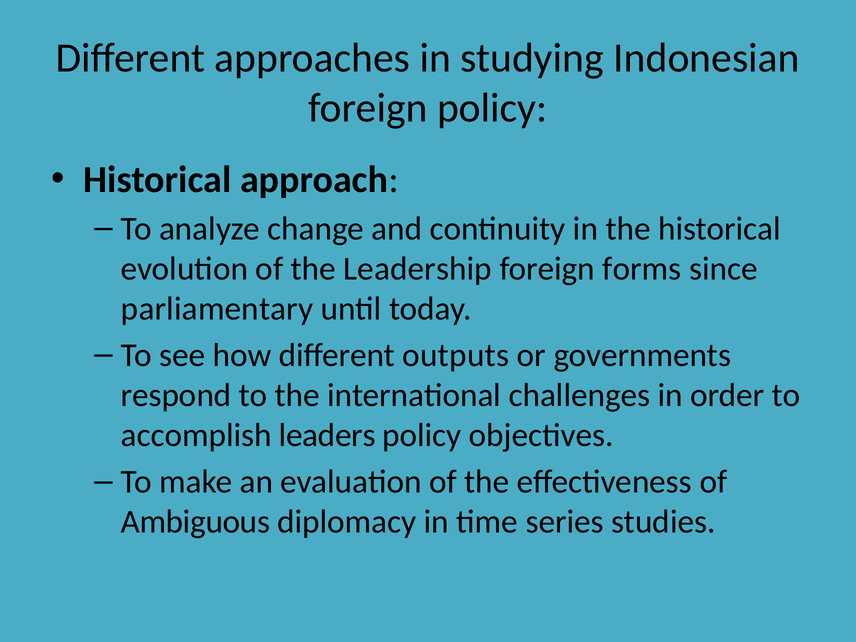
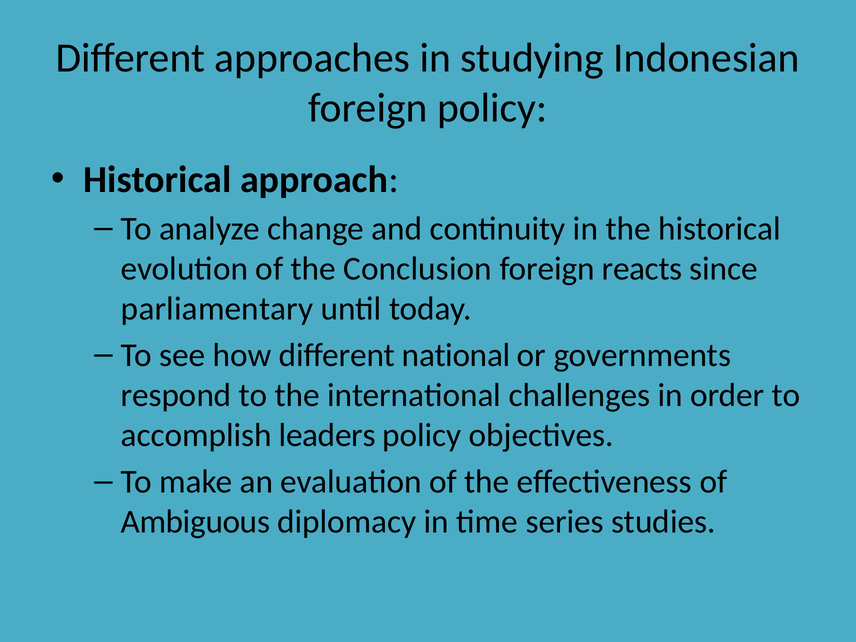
Leadership: Leadership -> Conclusion
forms: forms -> reacts
outputs: outputs -> national
